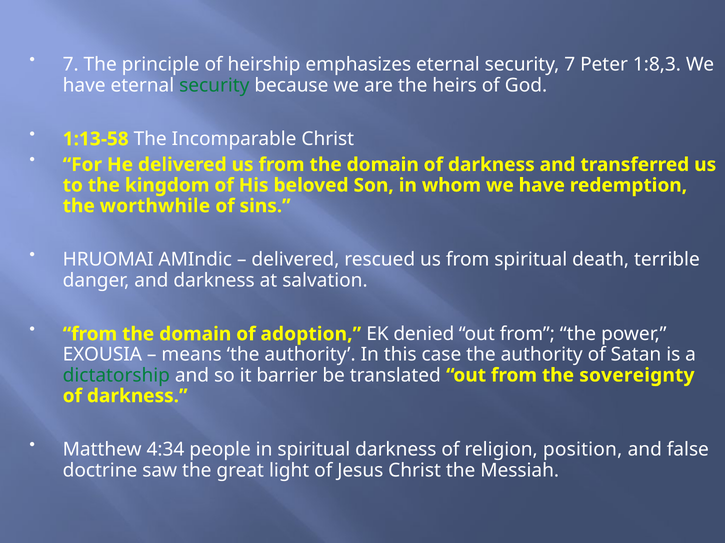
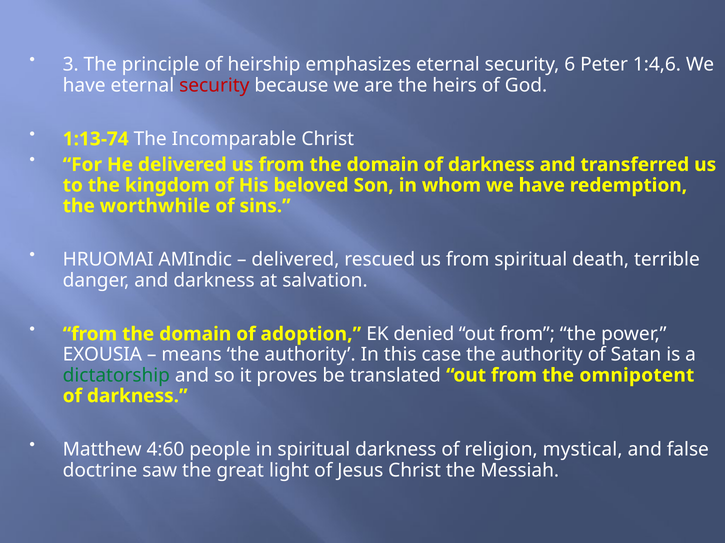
7 at (71, 65): 7 -> 3
security 7: 7 -> 6
1:8,3: 1:8,3 -> 1:4,6
security at (214, 85) colour: green -> red
1:13-58: 1:13-58 -> 1:13-74
barrier: barrier -> proves
sovereignty: sovereignty -> omnipotent
4:34: 4:34 -> 4:60
position: position -> mystical
